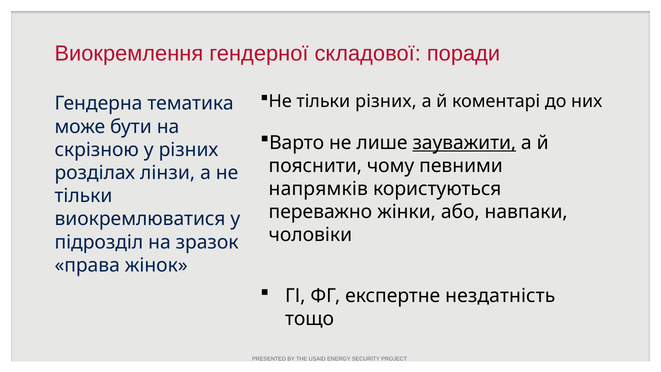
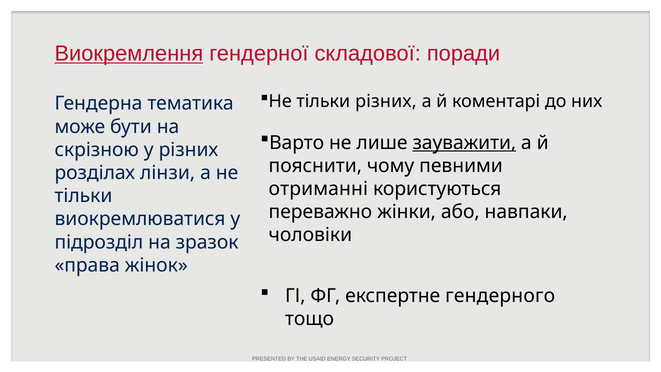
Виокремлення underline: none -> present
напрямків: напрямків -> отриманні
нездатність: нездатність -> гендерного
